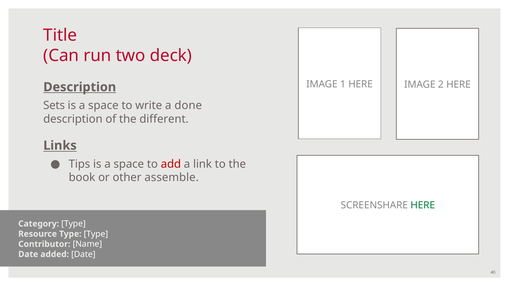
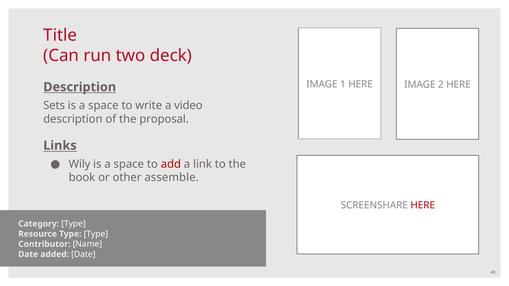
done: done -> video
different: different -> proposal
Tips: Tips -> Wily
HERE at (423, 206) colour: green -> red
